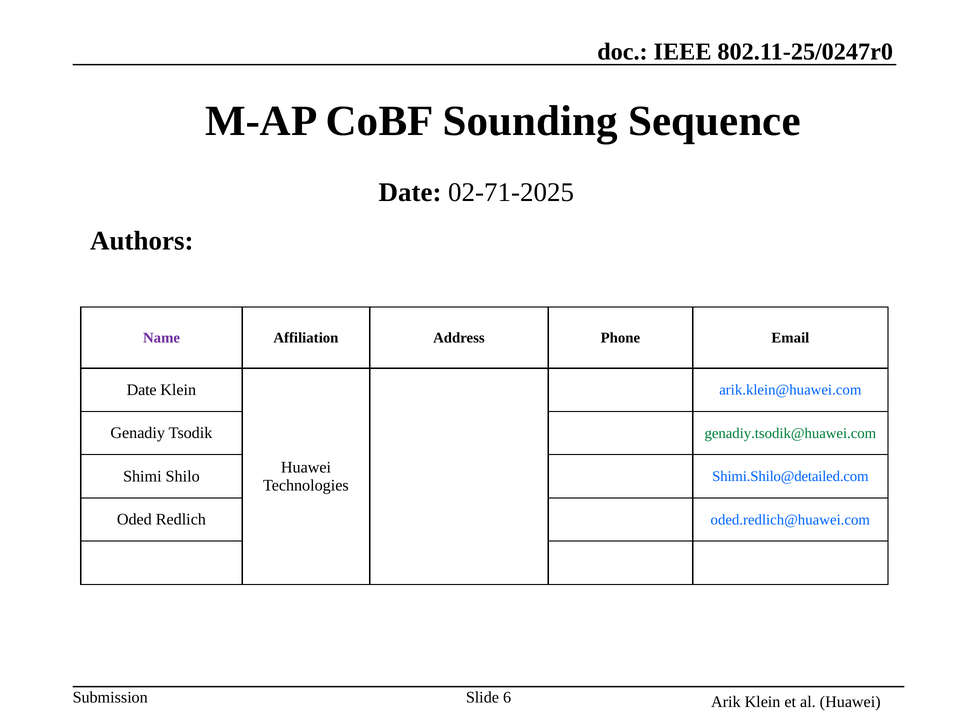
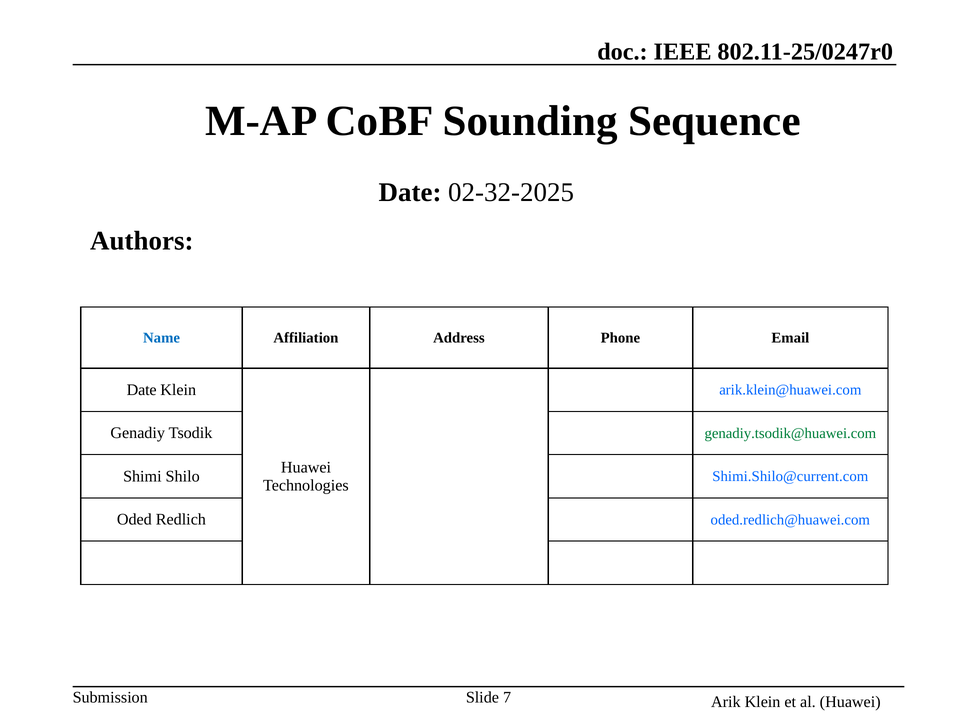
02-71-2025: 02-71-2025 -> 02-32-2025
Name colour: purple -> blue
Shimi.Shilo@detailed.com: Shimi.Shilo@detailed.com -> Shimi.Shilo@current.com
6: 6 -> 7
